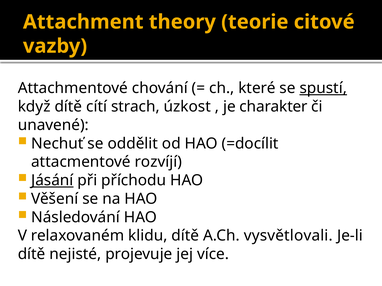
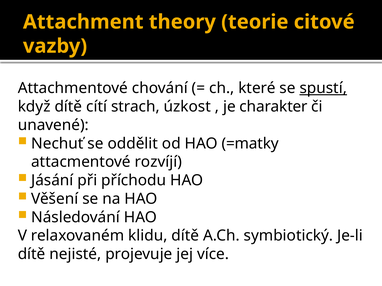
=docílit: =docílit -> =matky
Jásání underline: present -> none
vysvětlovali: vysvětlovali -> symbiotický
